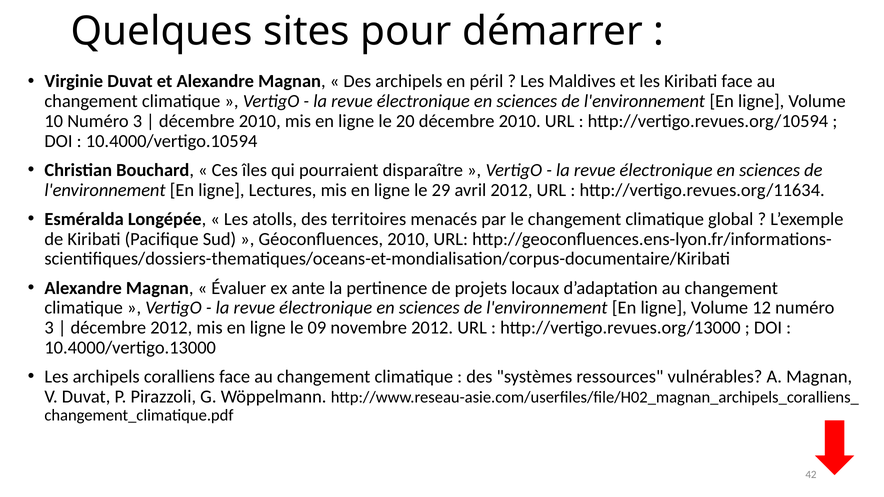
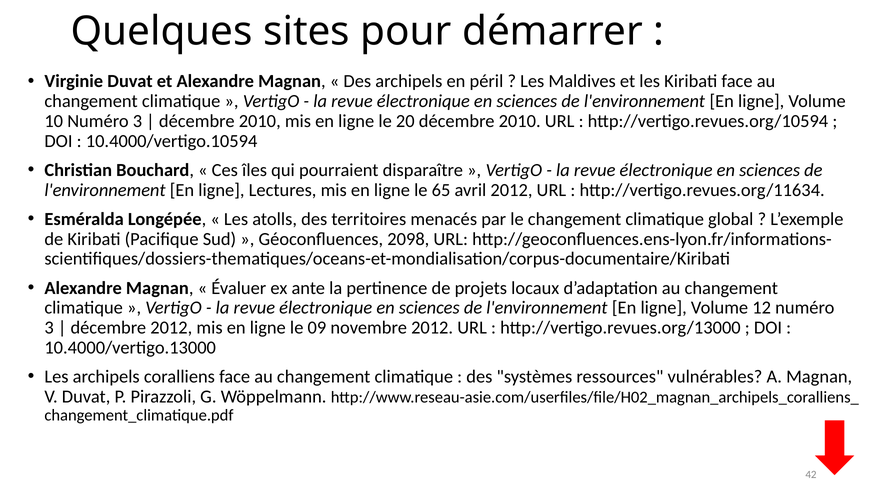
29: 29 -> 65
Géoconfluences 2010: 2010 -> 2098
